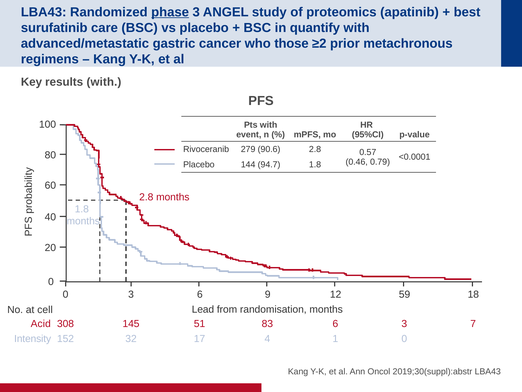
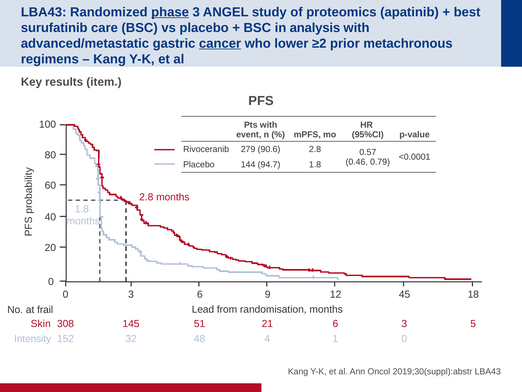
quantify: quantify -> analysis
cancer underline: none -> present
those: those -> lower
results with: with -> item
59: 59 -> 45
cell: cell -> frail
Acid: Acid -> Skin
83: 83 -> 21
7: 7 -> 5
17: 17 -> 48
